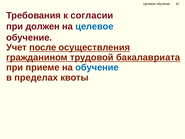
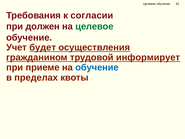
целевое at (94, 26) colour: blue -> green
после: после -> будет
бакалавриата: бакалавриата -> информирует
